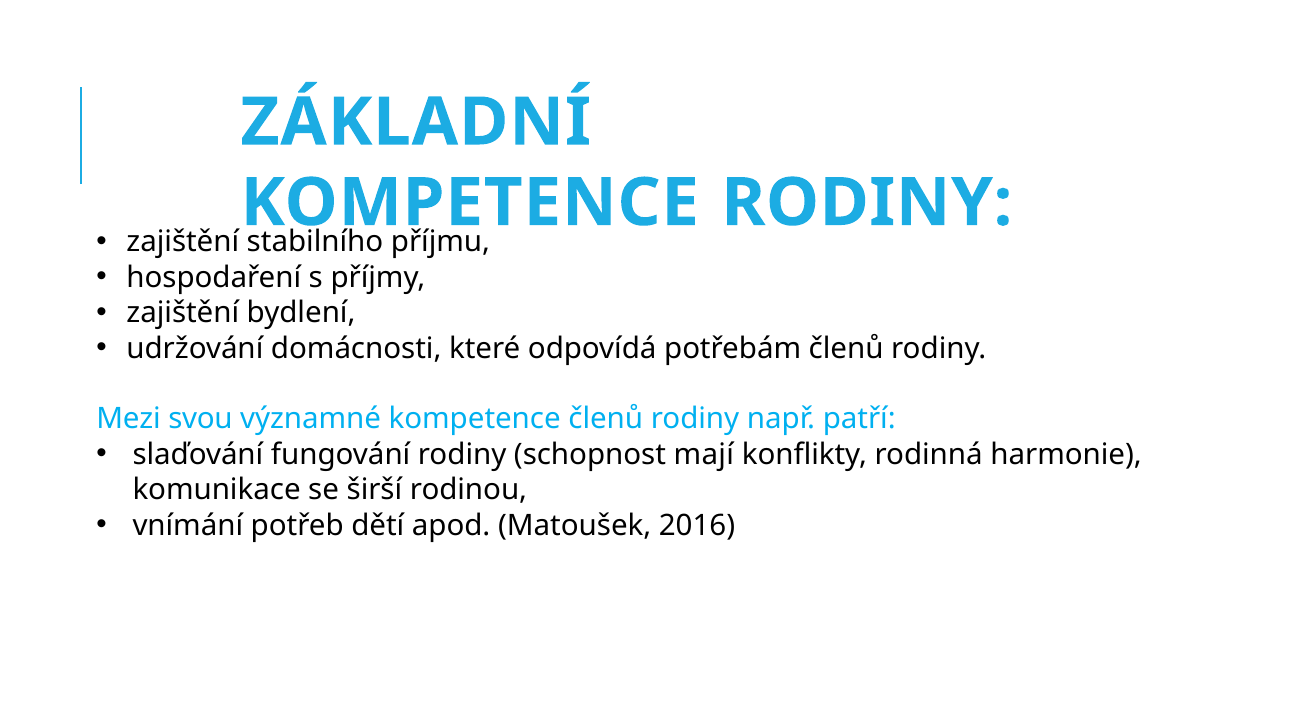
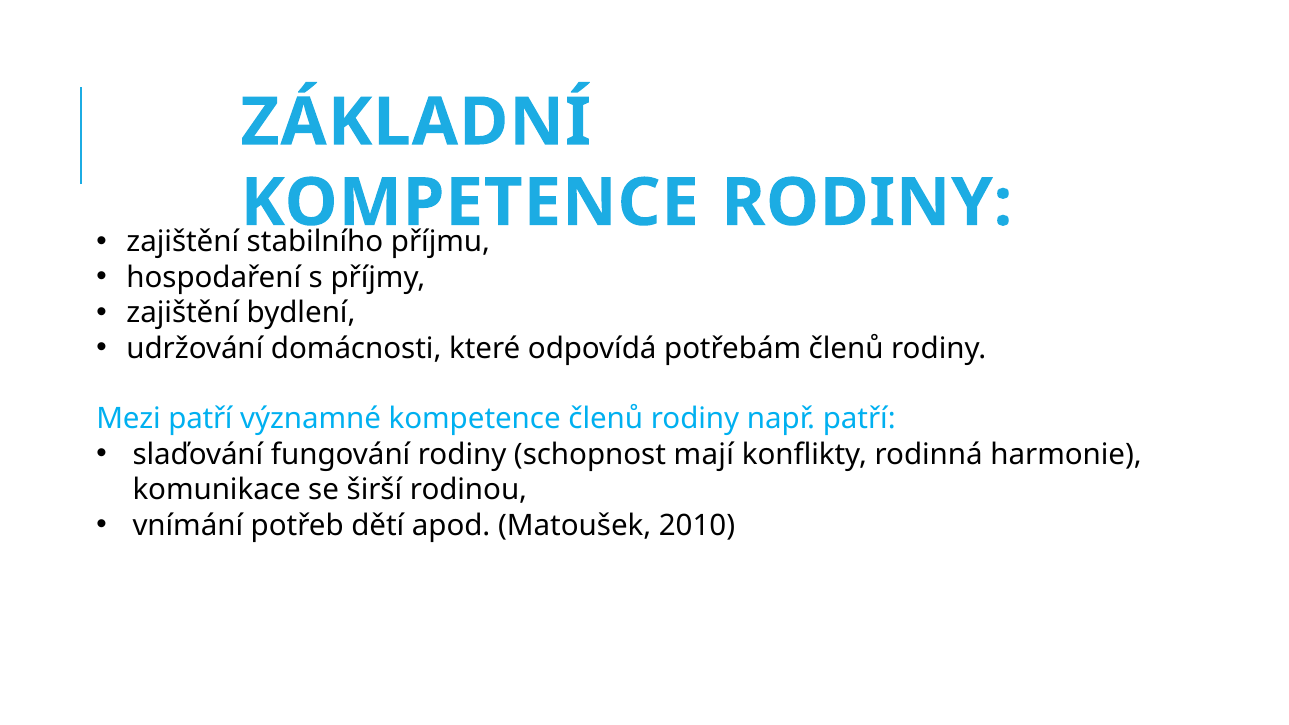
Mezi svou: svou -> patří
2016: 2016 -> 2010
